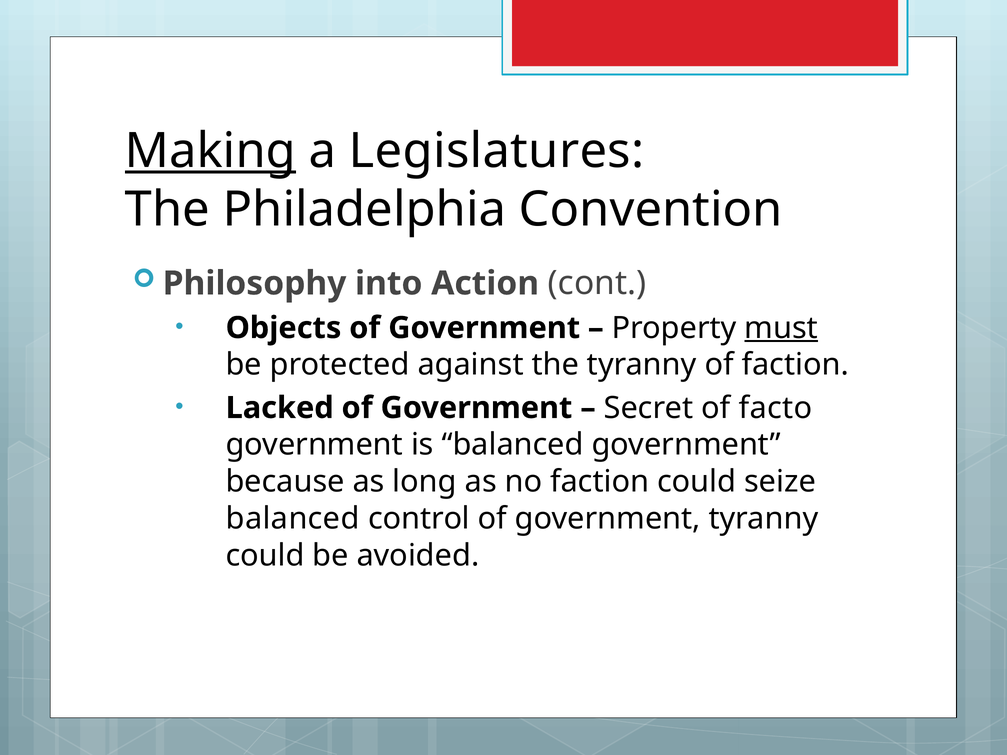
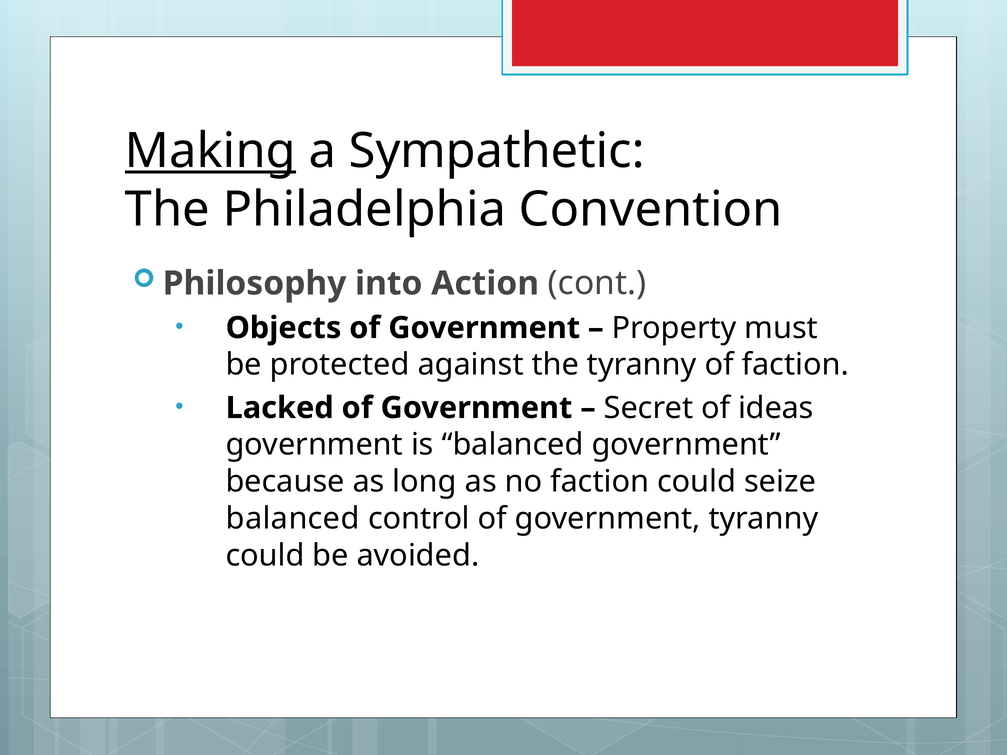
Legislatures: Legislatures -> Sympathetic
must underline: present -> none
facto: facto -> ideas
